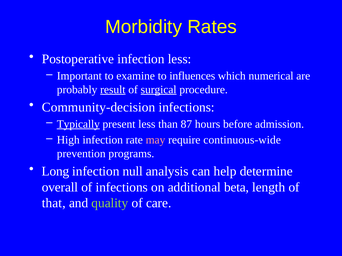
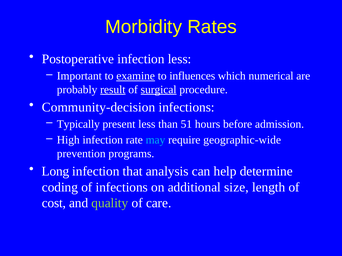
examine underline: none -> present
Typically underline: present -> none
87: 87 -> 51
may colour: pink -> light blue
continuous-wide: continuous-wide -> geographic-wide
null: null -> that
overall: overall -> coding
beta: beta -> size
that: that -> cost
